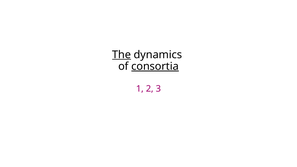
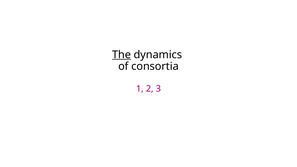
consortia underline: present -> none
